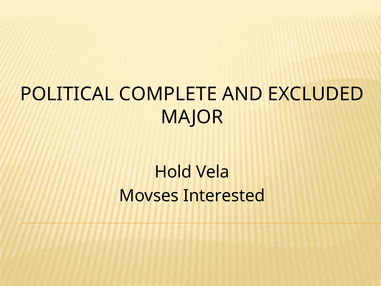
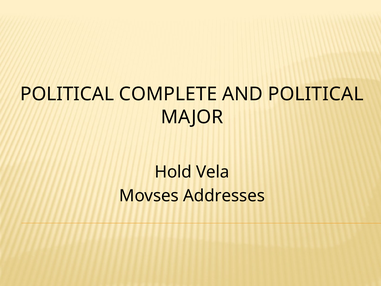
AND EXCLUDED: EXCLUDED -> POLITICAL
Interested: Interested -> Addresses
